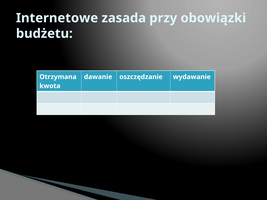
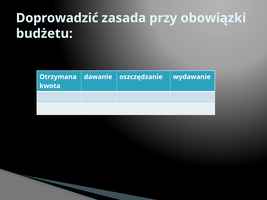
Internetowe: Internetowe -> Doprowadzić
